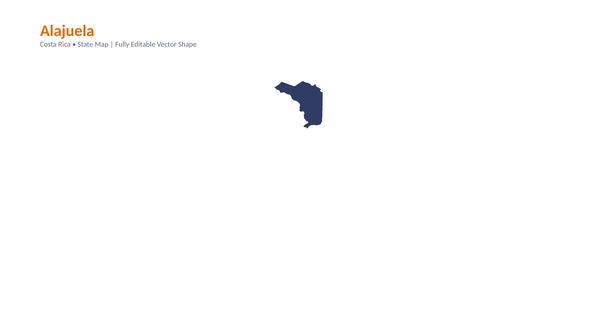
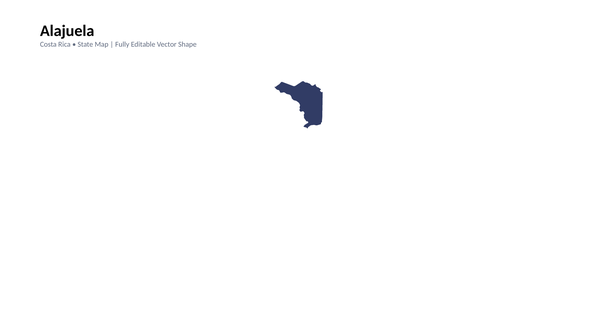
Alajuela colour: orange -> black
